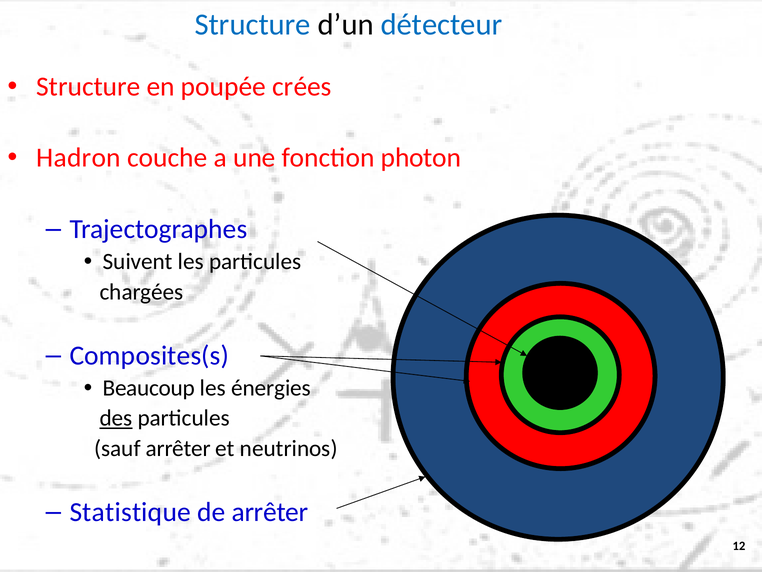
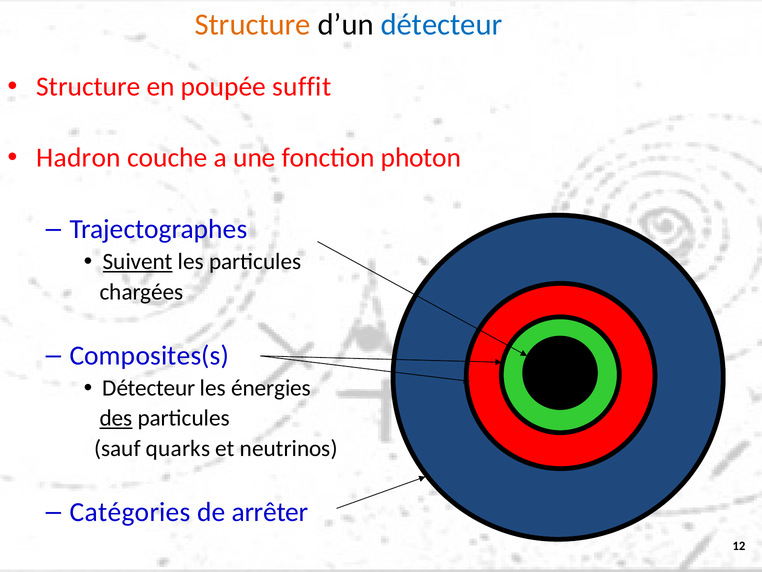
Structure at (253, 24) colour: blue -> orange
crées: crées -> suffit
Suivent underline: none -> present
Beaucoup at (149, 388): Beaucoup -> Détecteur
sauf arrêter: arrêter -> quarks
Statistique: Statistique -> Catégories
